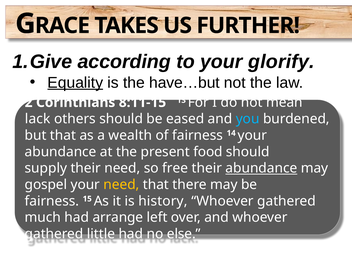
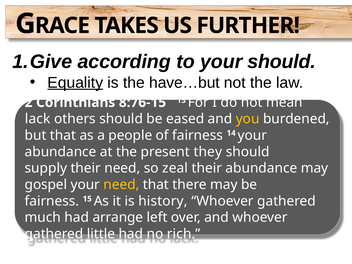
your glorify: glorify -> should
8:11-15: 8:11-15 -> 8:76-15
you colour: light blue -> yellow
wealth: wealth -> people
food: food -> they
free: free -> zeal
abundance at (261, 168) underline: present -> none
else: else -> rich
